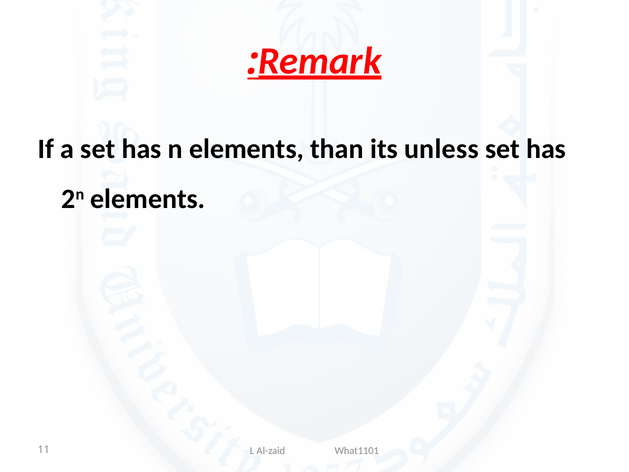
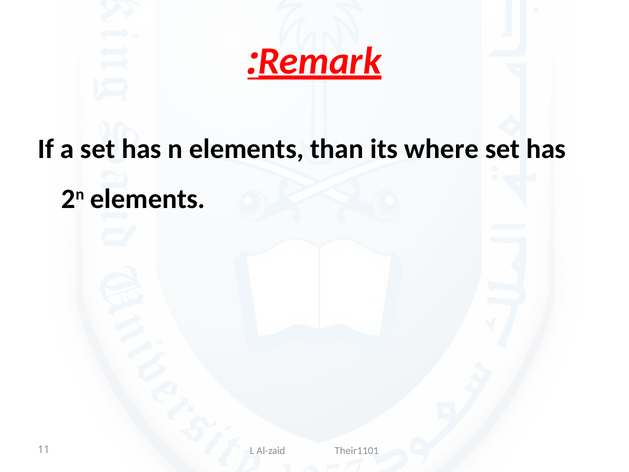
unless: unless -> where
What1101: What1101 -> Their1101
